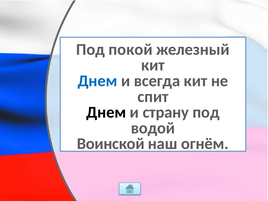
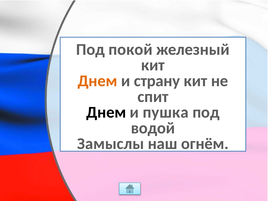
Днем at (98, 81) colour: blue -> orange
всегда: всегда -> страну
страну: страну -> пушка
Воинской: Воинской -> Замыслы
